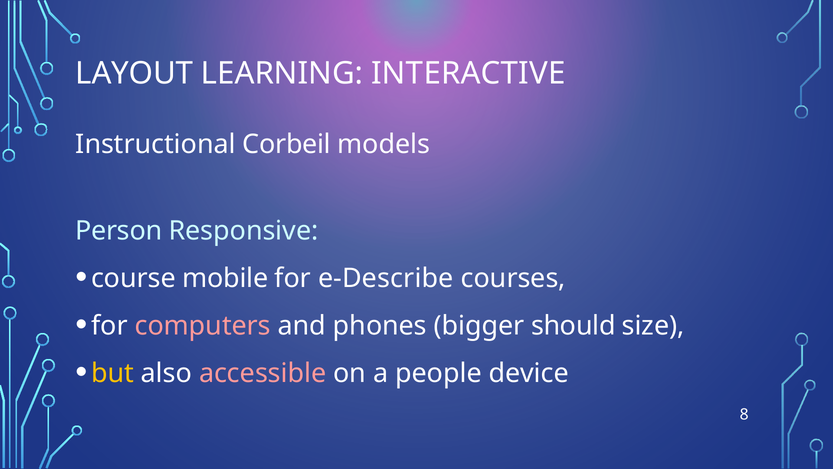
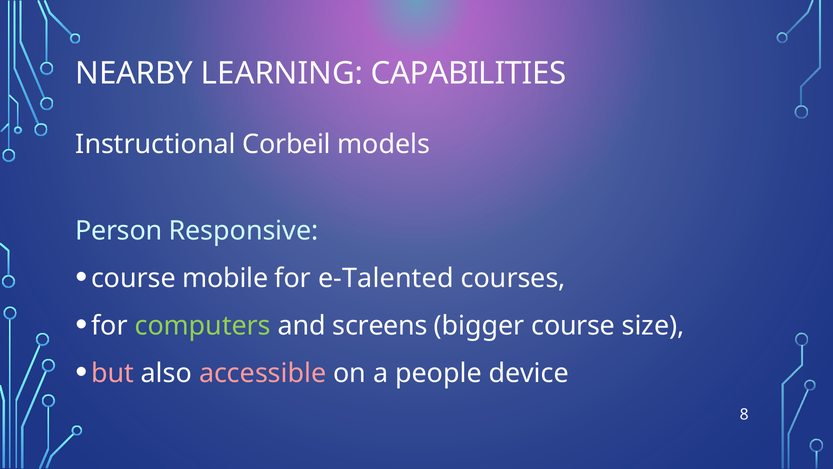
LAYOUT: LAYOUT -> NEARBY
INTERACTIVE: INTERACTIVE -> CAPABILITIES
e-Describe: e-Describe -> e-Talented
computers colour: pink -> light green
phones: phones -> screens
bigger should: should -> course
but colour: yellow -> pink
